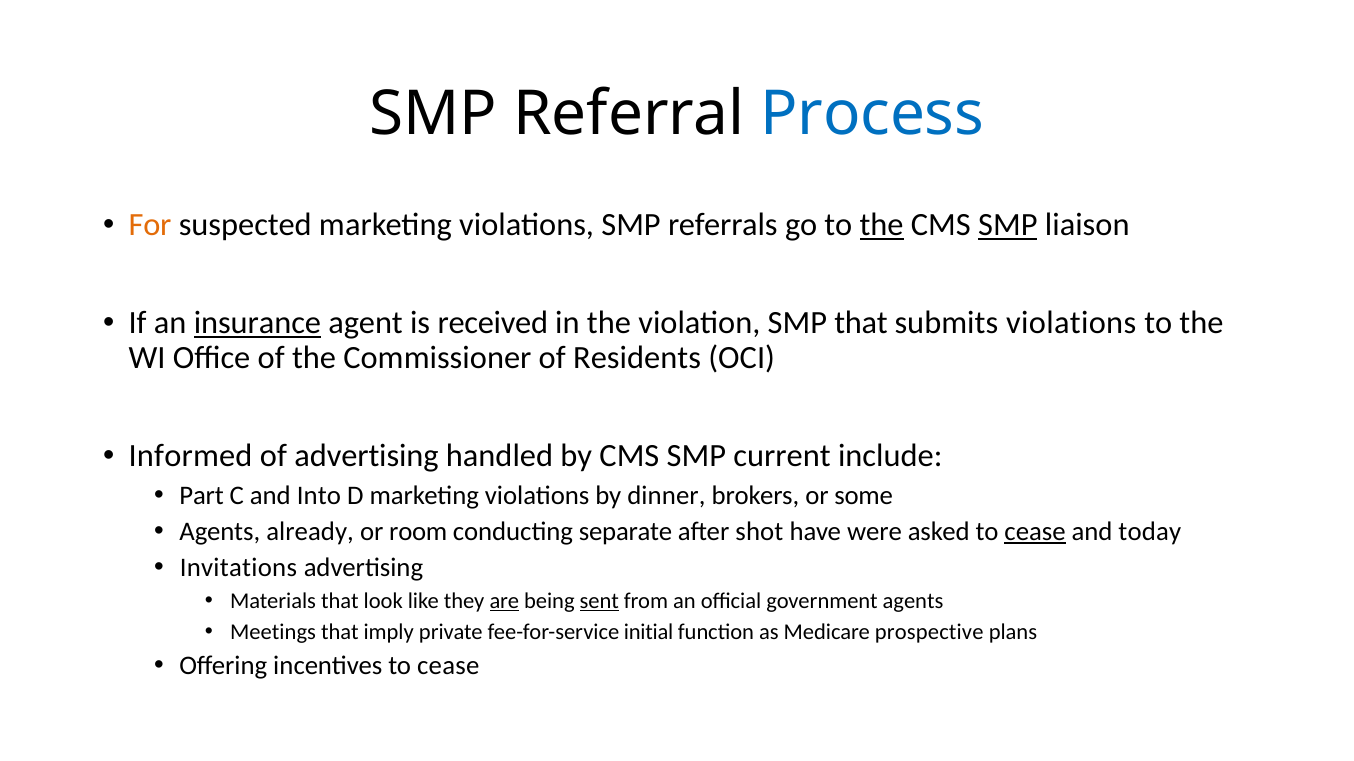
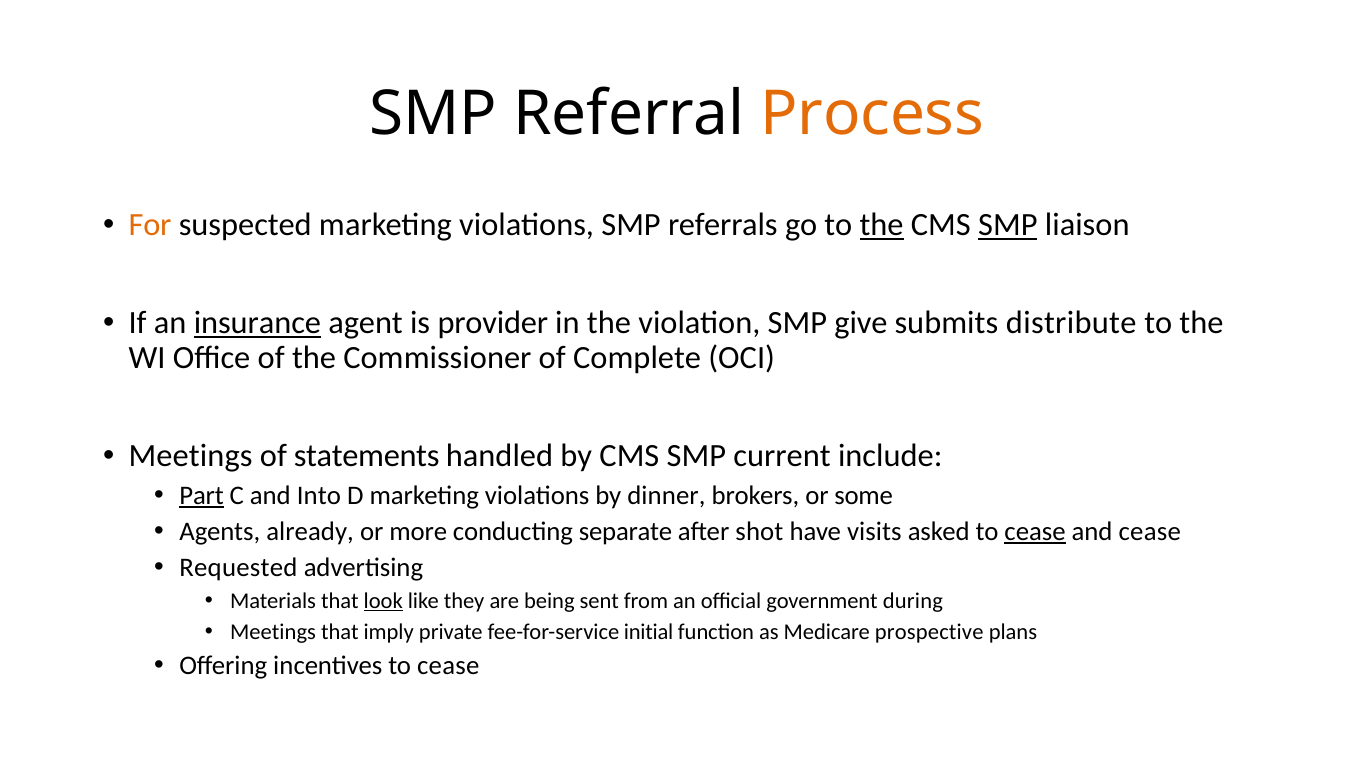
Process colour: blue -> orange
received: received -> provider
SMP that: that -> give
submits violations: violations -> distribute
Residents: Residents -> Complete
Informed at (191, 457): Informed -> Meetings
of advertising: advertising -> statements
Part underline: none -> present
room: room -> more
were: were -> visits
and today: today -> cease
Invitations: Invitations -> Requested
look underline: none -> present
are underline: present -> none
sent underline: present -> none
government agents: agents -> during
